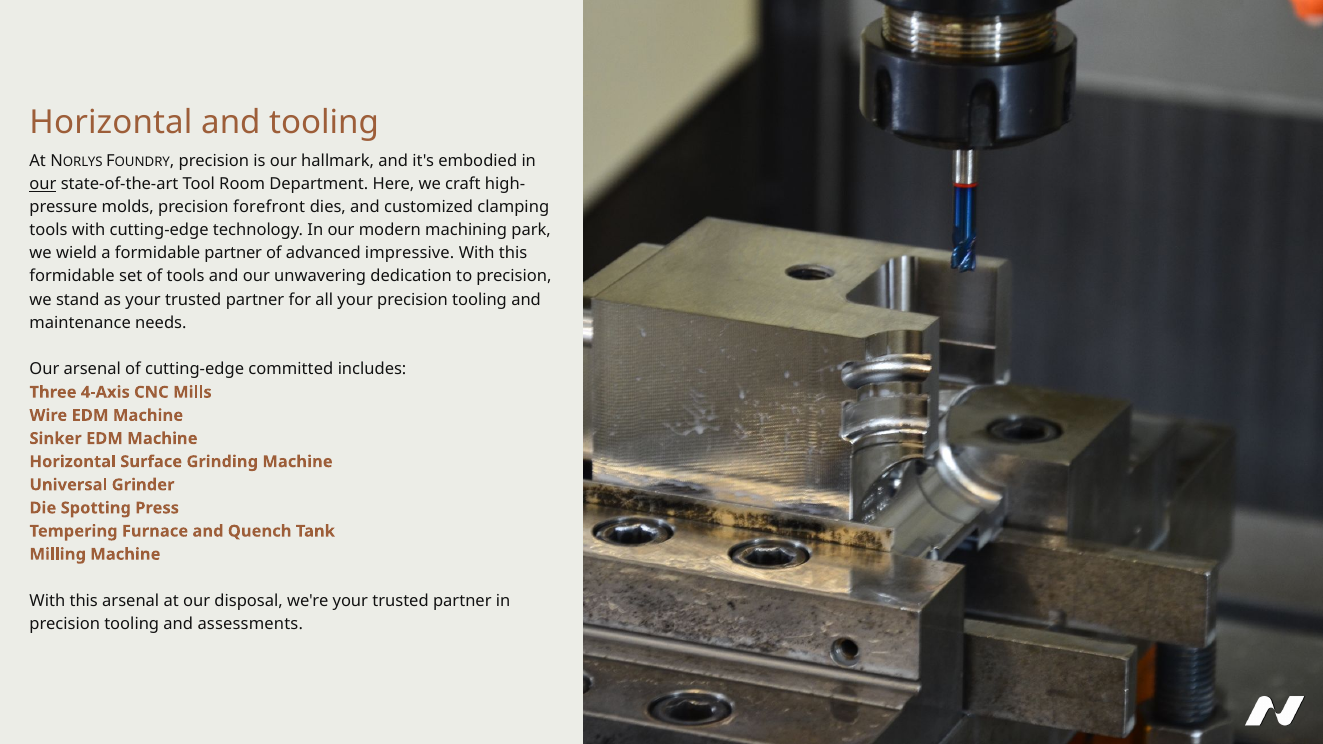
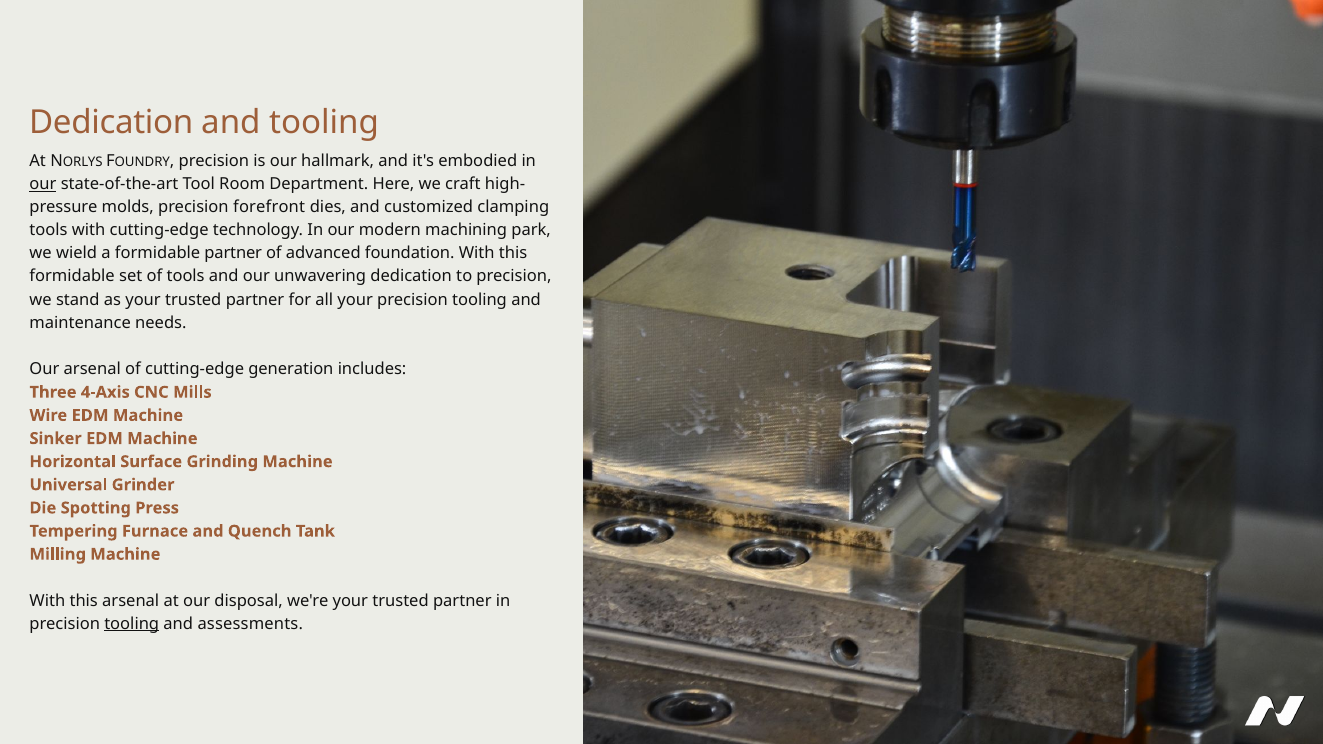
Horizontal at (111, 123): Horizontal -> Dedication
impressive: impressive -> foundation
committed: committed -> generation
tooling at (132, 624) underline: none -> present
